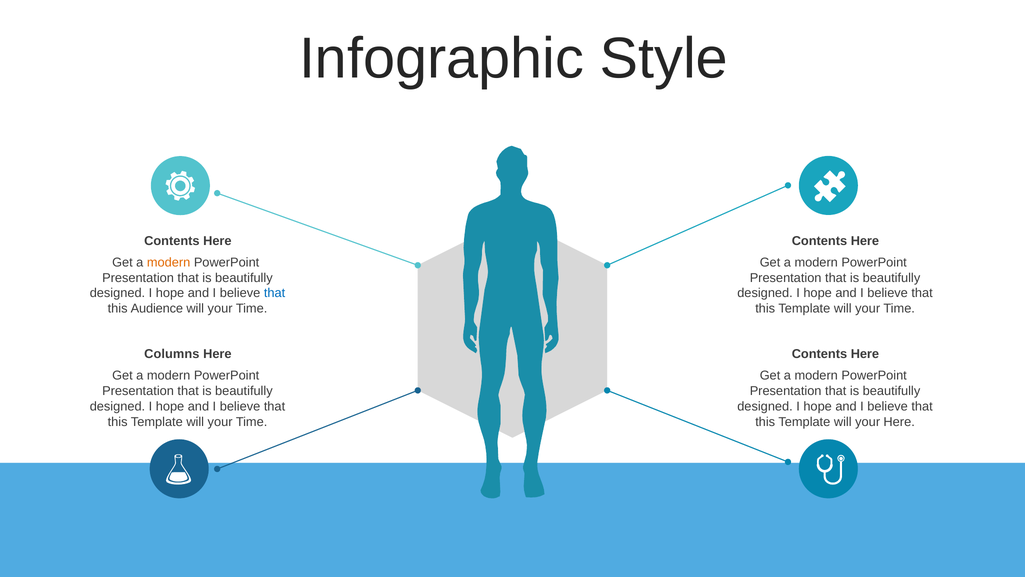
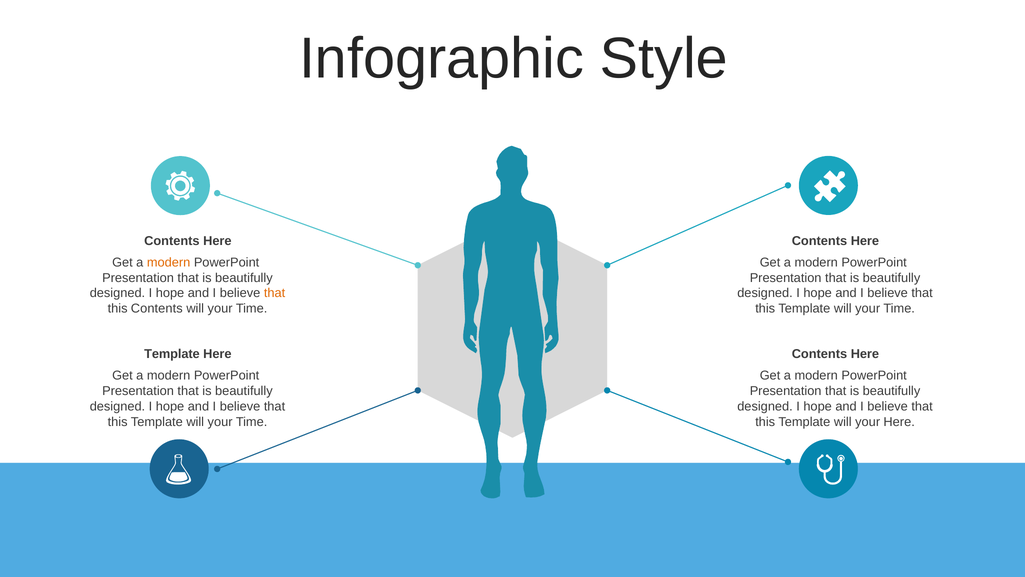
that at (275, 293) colour: blue -> orange
this Audience: Audience -> Contents
Columns at (172, 354): Columns -> Template
